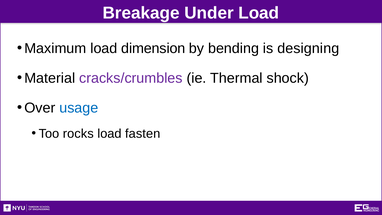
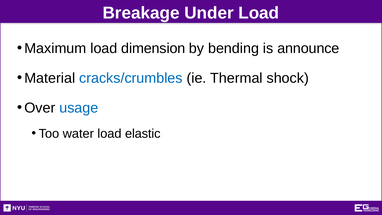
designing: designing -> announce
cracks/crumbles colour: purple -> blue
rocks: rocks -> water
fasten: fasten -> elastic
